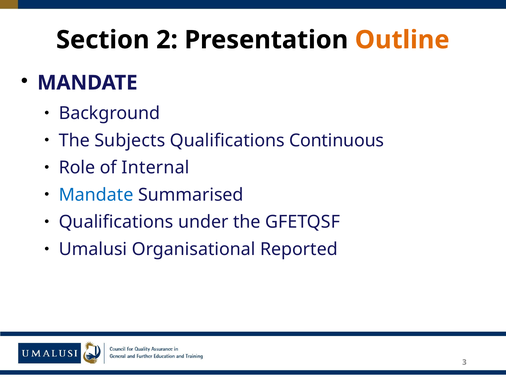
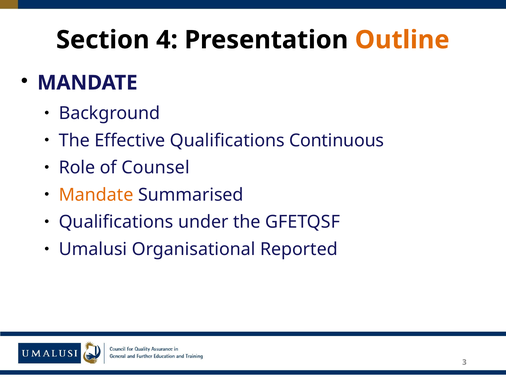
2: 2 -> 4
Subjects: Subjects -> Effective
Internal: Internal -> Counsel
Mandate at (96, 195) colour: blue -> orange
